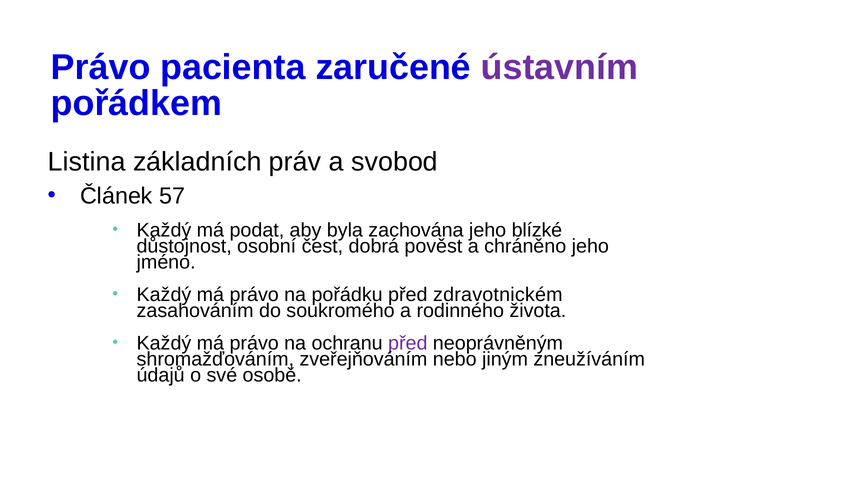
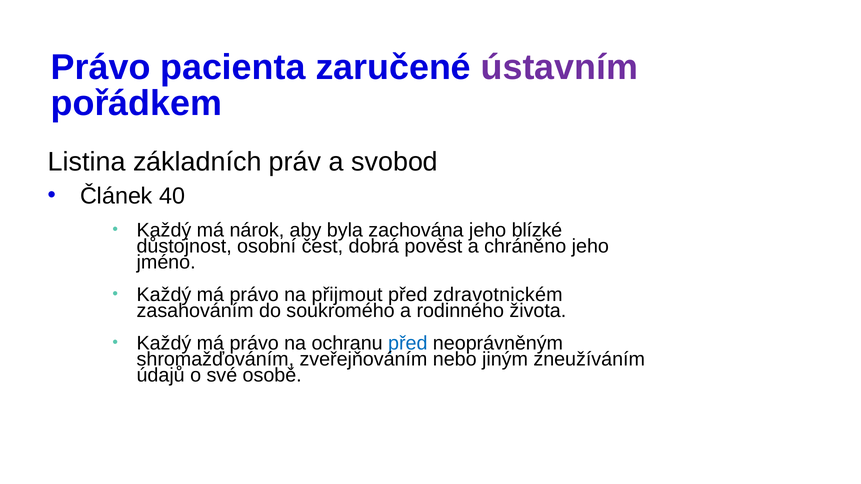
57: 57 -> 40
podat: podat -> nárok
pořádku: pořádku -> přijmout
před at (408, 343) colour: purple -> blue
